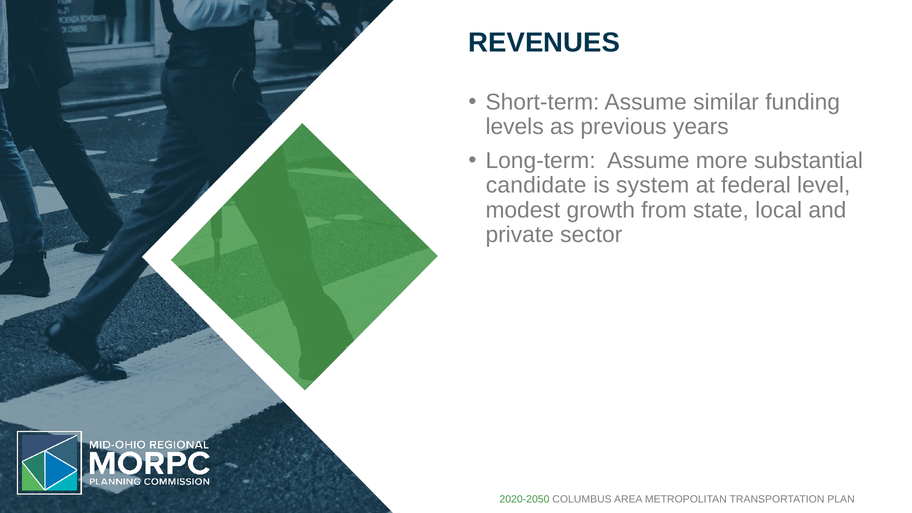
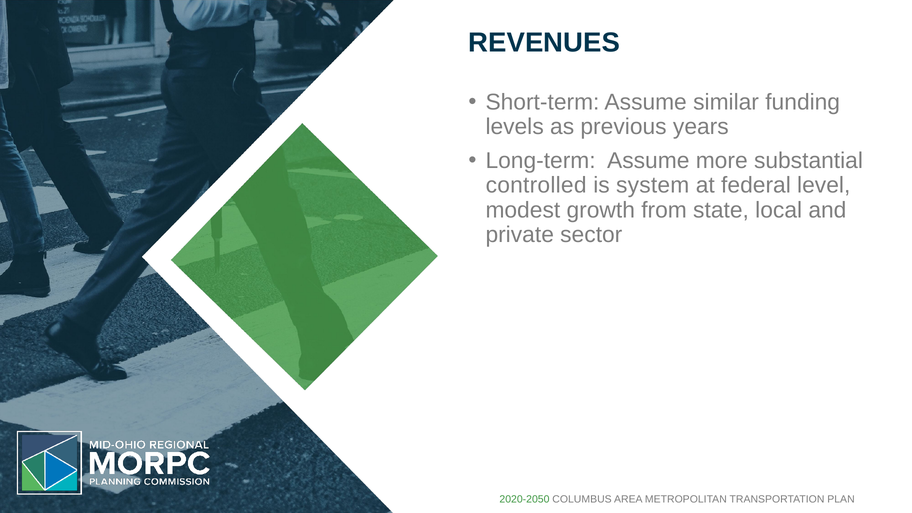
candidate: candidate -> controlled
